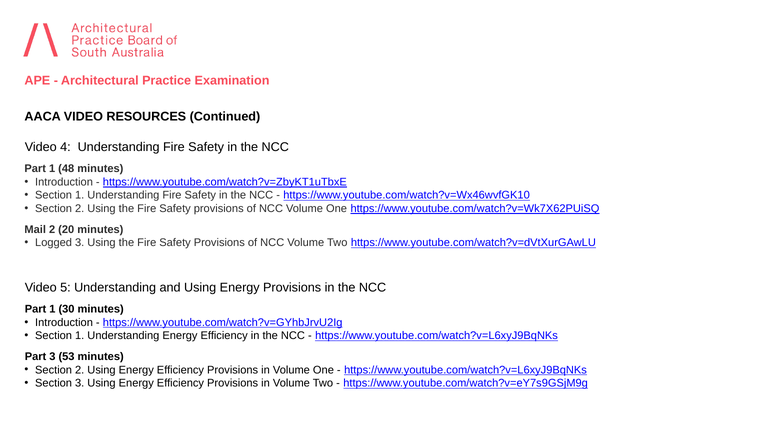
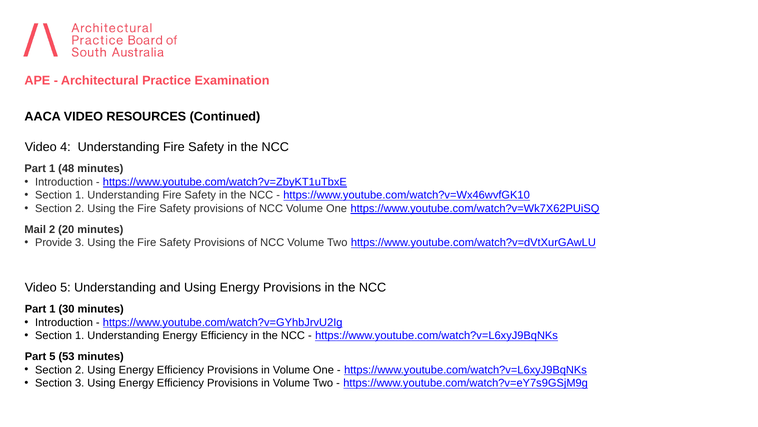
Logged: Logged -> Provide
Part 3: 3 -> 5
